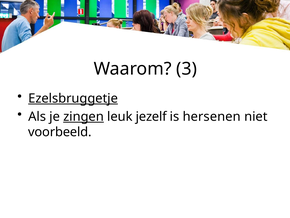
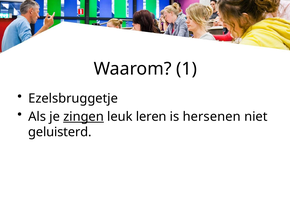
3: 3 -> 1
Ezelsbruggetje underline: present -> none
jezelf: jezelf -> leren
voorbeeld: voorbeeld -> geluisterd
